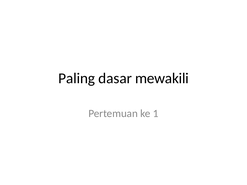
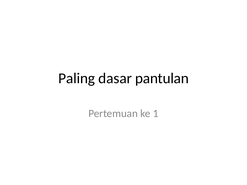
mewakili: mewakili -> pantulan
